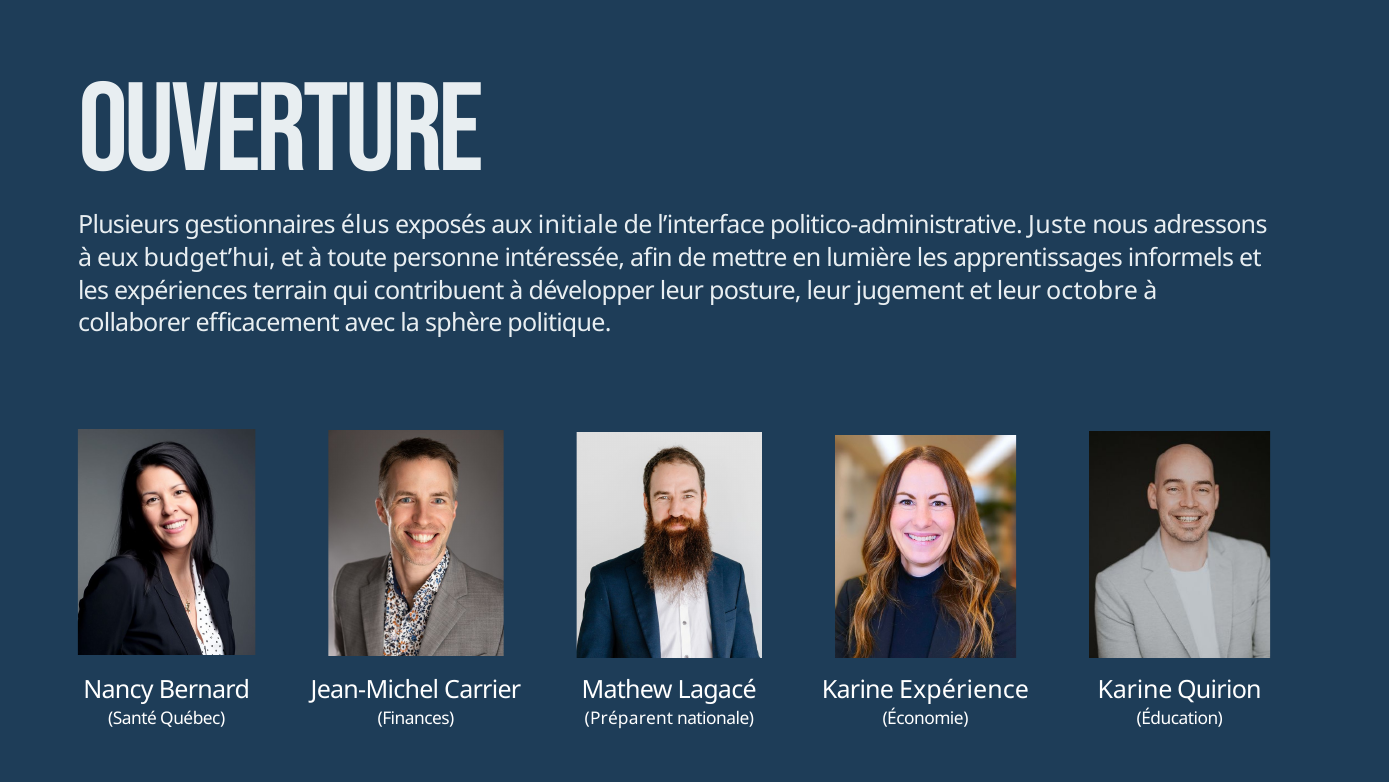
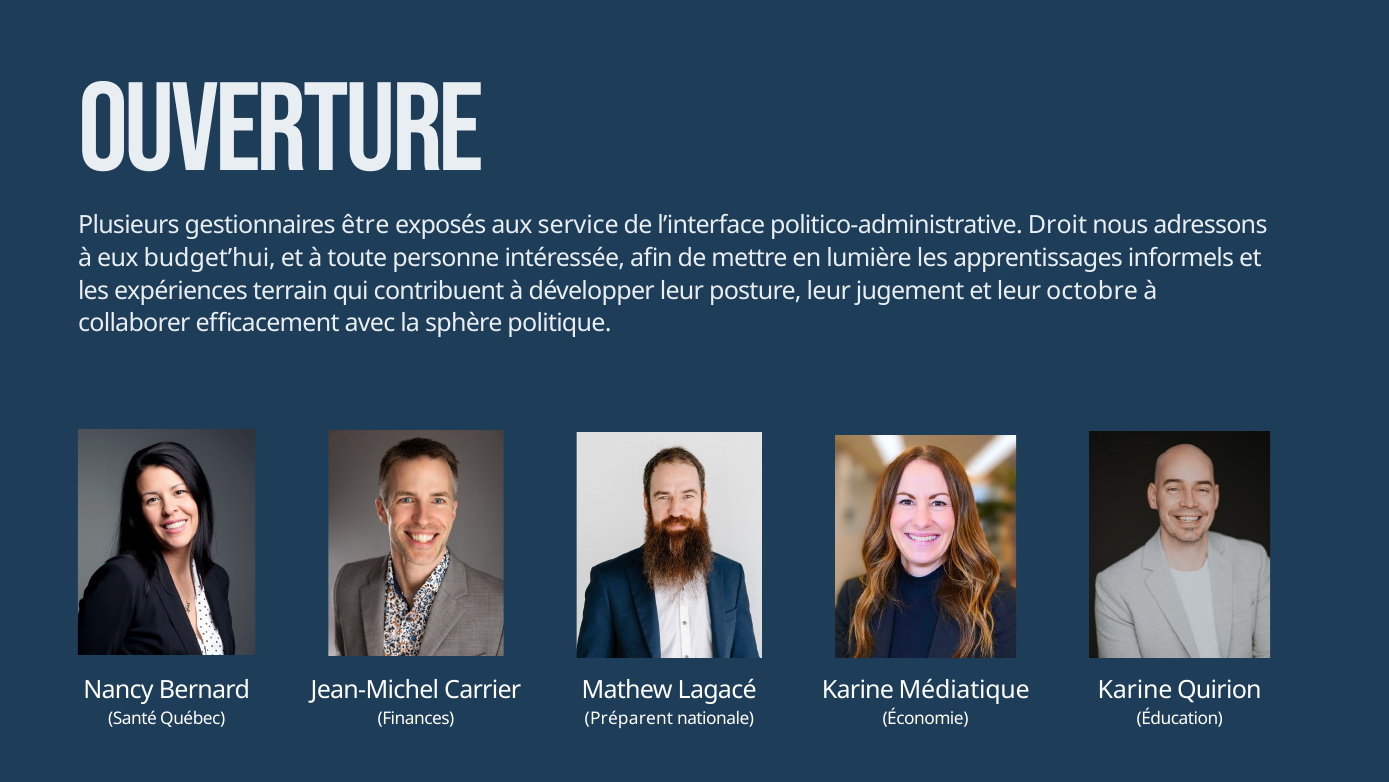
élus: élus -> être
initiale: initiale -> service
Juste: Juste -> Droit
Expérience: Expérience -> Médiatique
